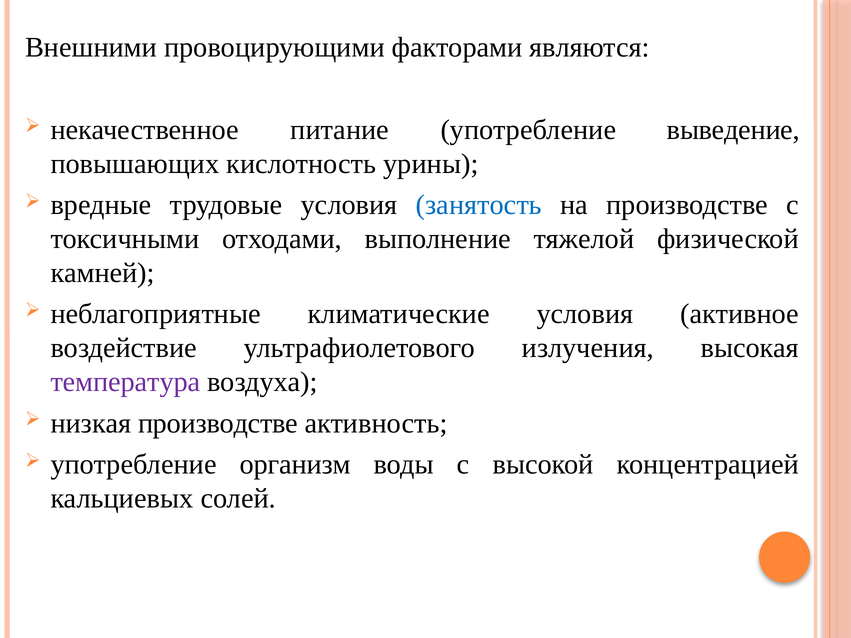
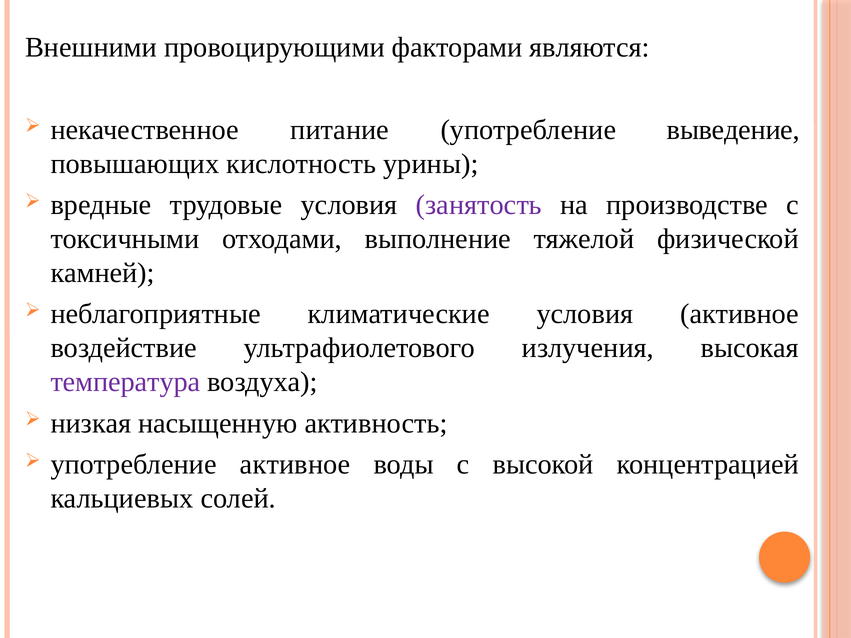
занятость colour: blue -> purple
низкая производстве: производстве -> насыщенную
употребление организм: организм -> активное
